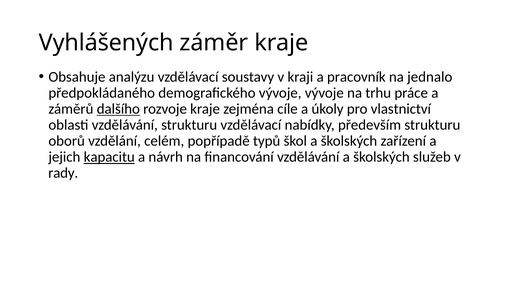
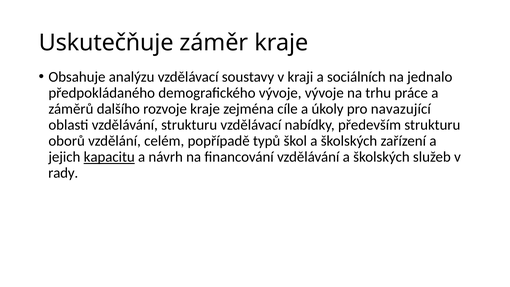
Vyhlášených: Vyhlášených -> Uskutečňuje
pracovník: pracovník -> sociálních
dalšího underline: present -> none
vlastnictví: vlastnictví -> navazující
